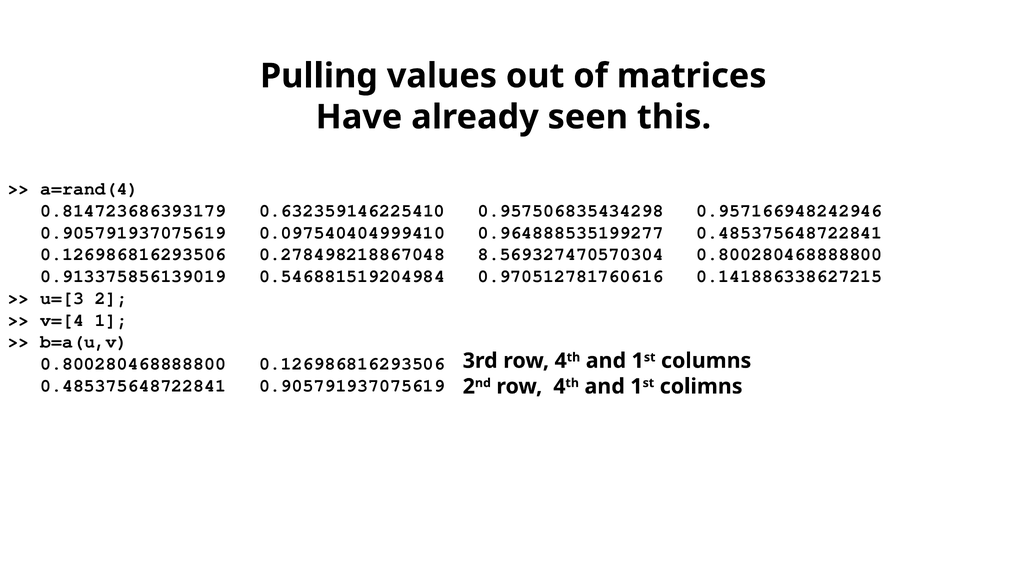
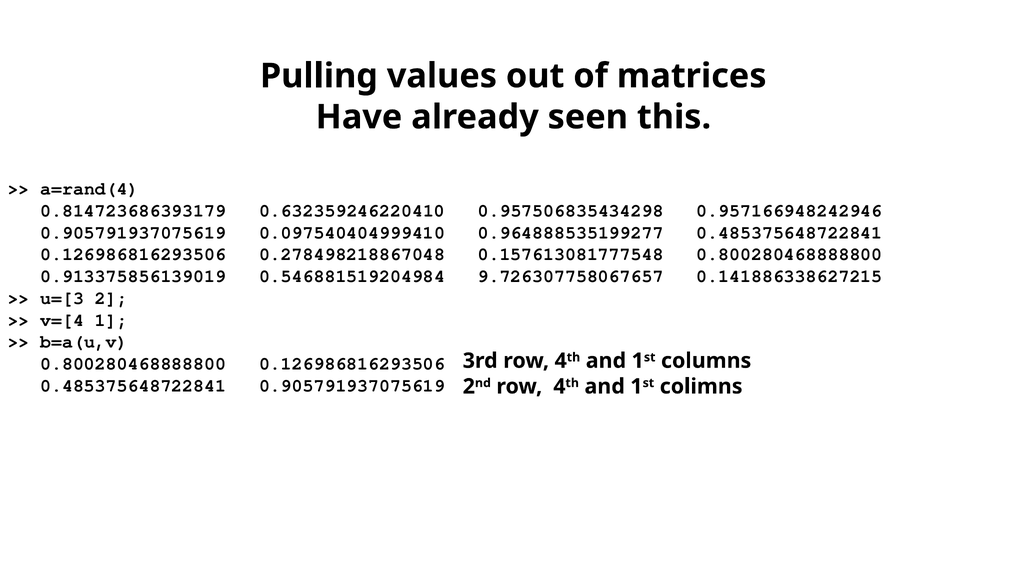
0.632359146225410: 0.632359146225410 -> 0.632359246220410
8.569327470570304: 8.569327470570304 -> 0.157613081777548
0.970512781760616: 0.970512781760616 -> 9.726307758067657
